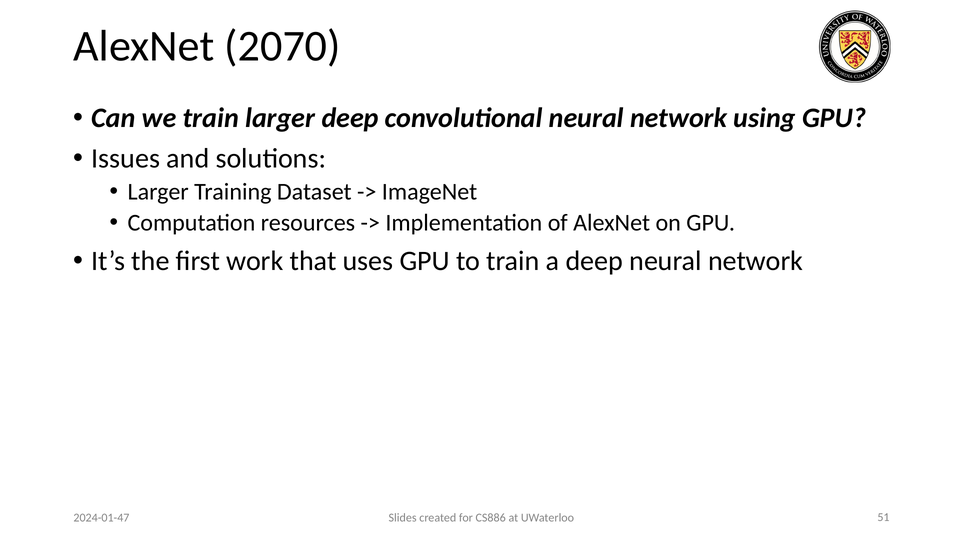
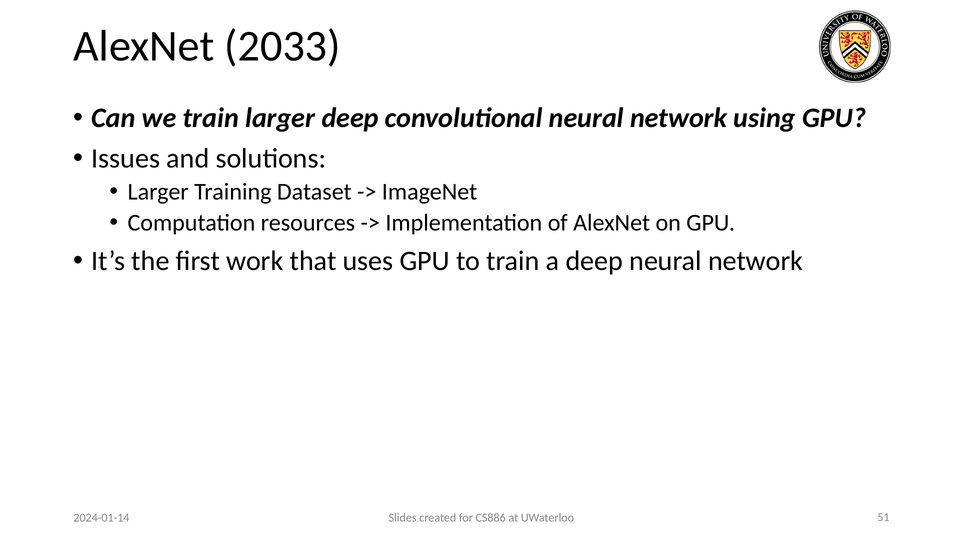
2070: 2070 -> 2033
2024-01-47: 2024-01-47 -> 2024-01-14
